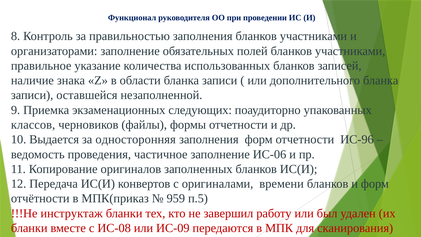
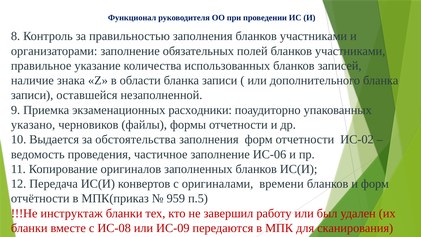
следующих: следующих -> расходники
классов: классов -> указано
односторонняя: односторонняя -> обстоятельства
ИС-96: ИС-96 -> ИС-02
